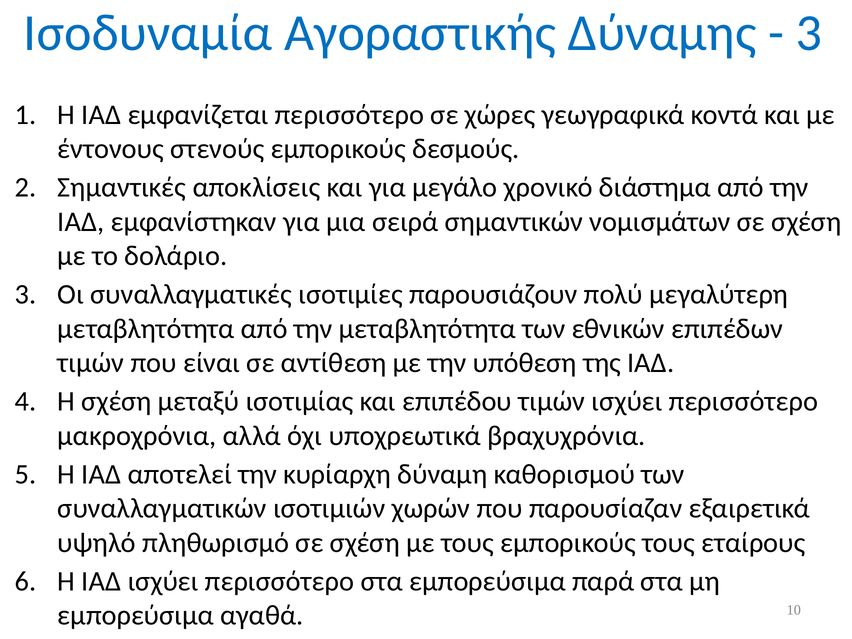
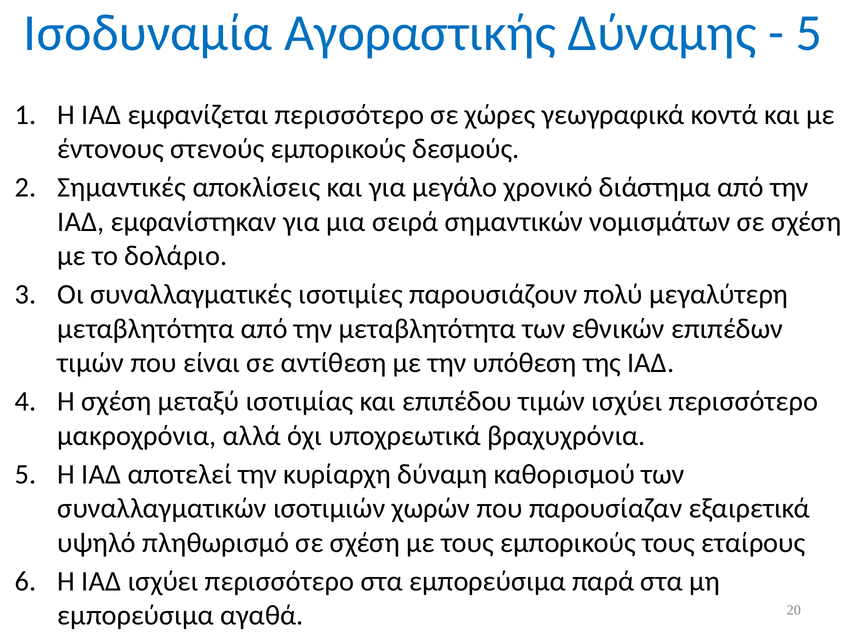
3 at (809, 33): 3 -> 5
10: 10 -> 20
